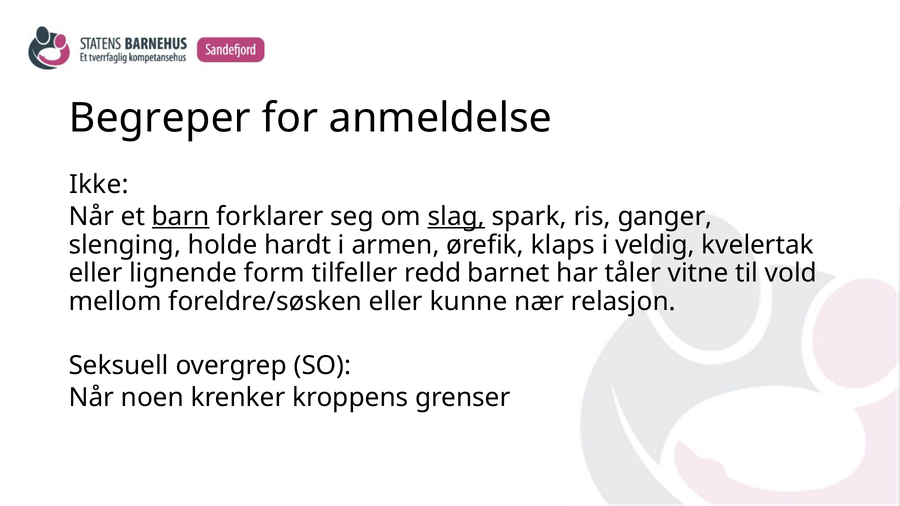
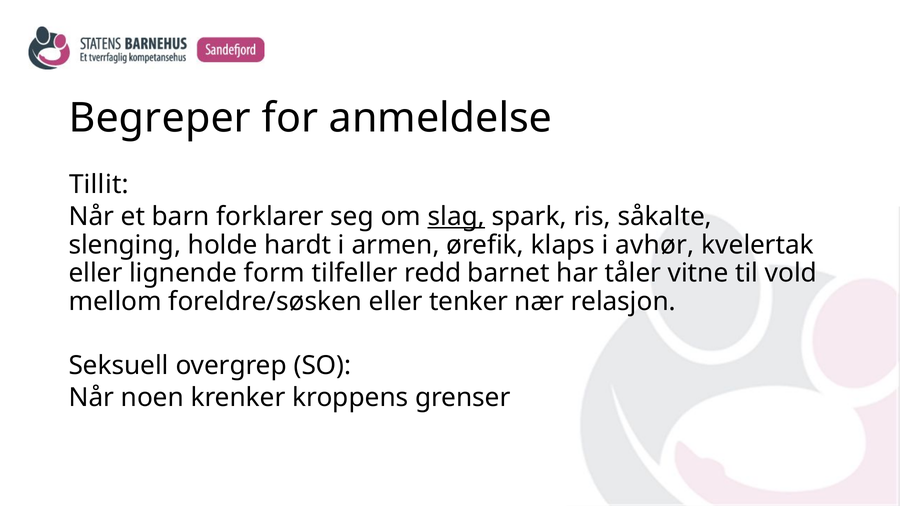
Ikke: Ikke -> Tillit
barn underline: present -> none
ganger: ganger -> såkalte
veldig: veldig -> avhør
kunne: kunne -> tenker
